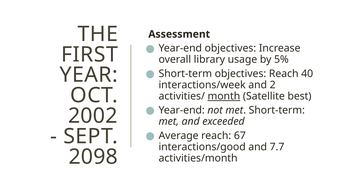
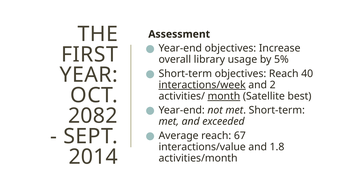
interactions/week underline: none -> present
2002: 2002 -> 2082
interactions/good: interactions/good -> interactions/value
7.7: 7.7 -> 1.8
2098: 2098 -> 2014
